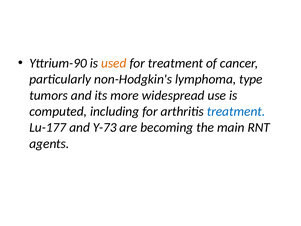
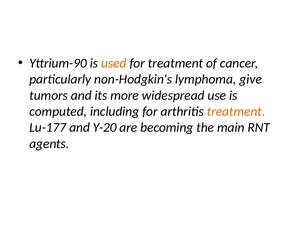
type: type -> give
treatment at (236, 111) colour: blue -> orange
Y-73: Y-73 -> Y-20
